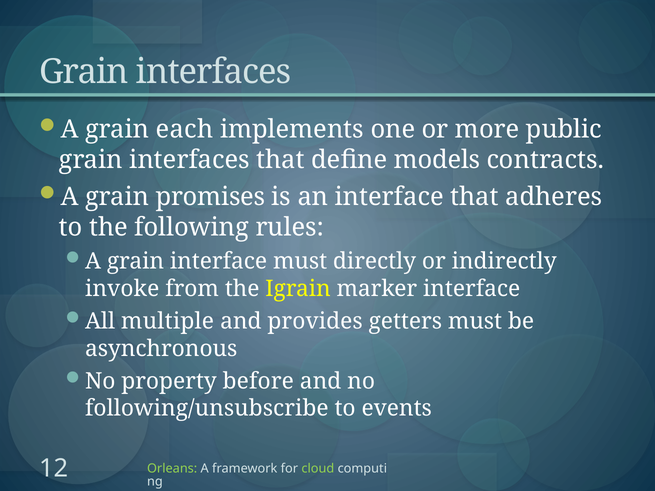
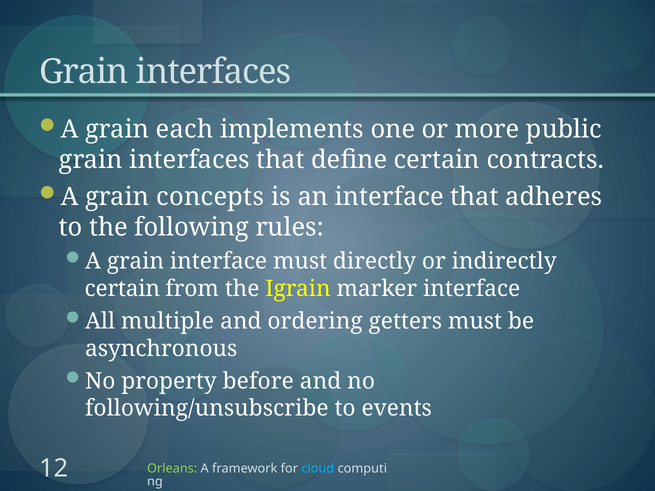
define models: models -> certain
promises: promises -> concepts
invoke at (122, 289): invoke -> certain
provides: provides -> ordering
cloud colour: light green -> light blue
